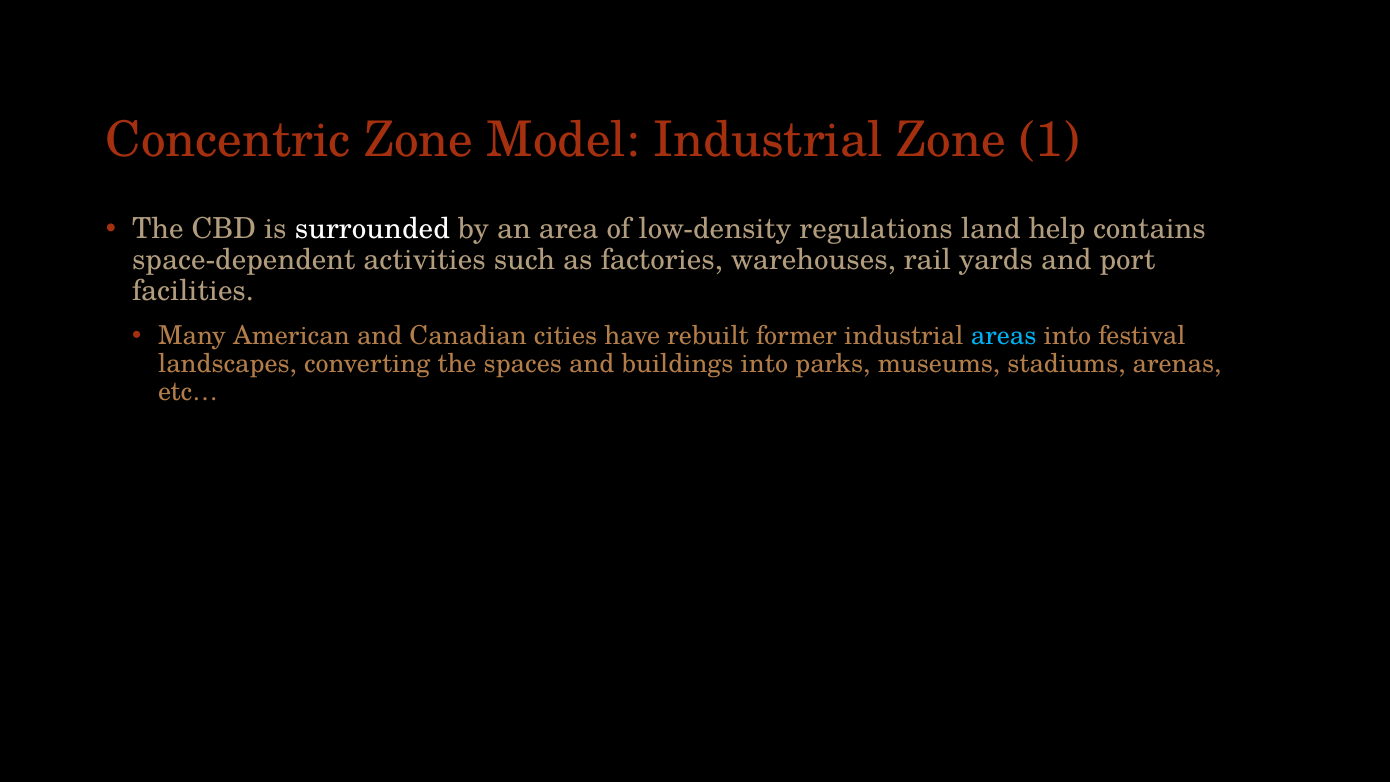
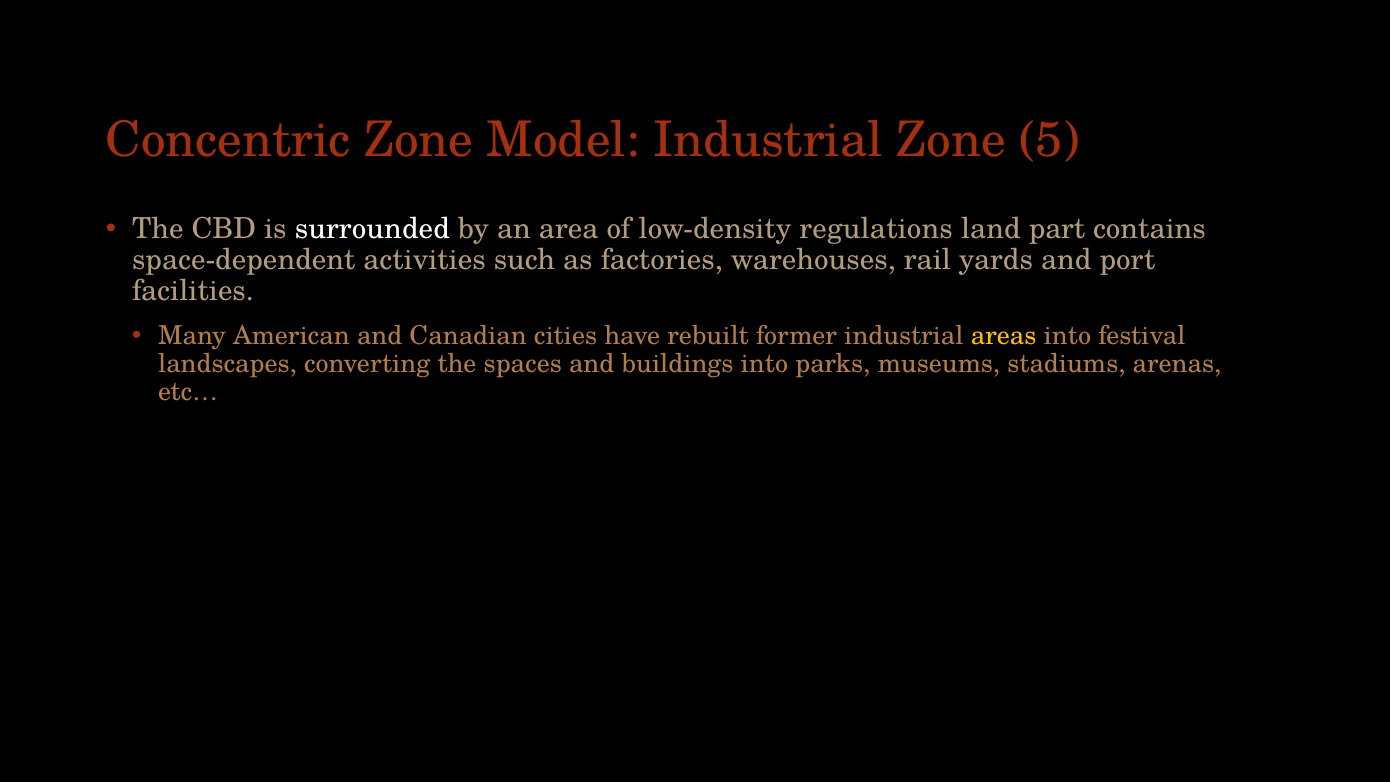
1: 1 -> 5
help: help -> part
areas colour: light blue -> yellow
